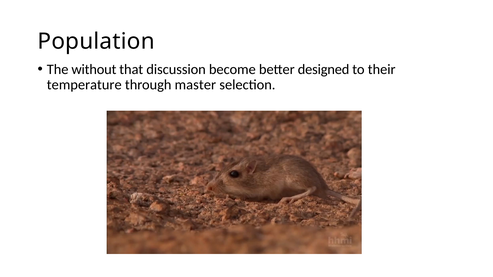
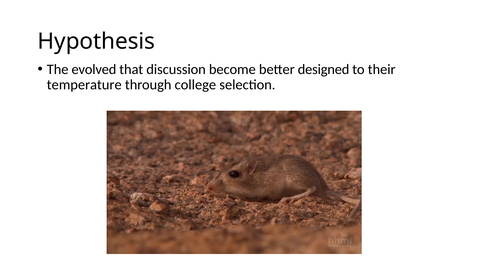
Population: Population -> Hypothesis
without: without -> evolved
master: master -> college
